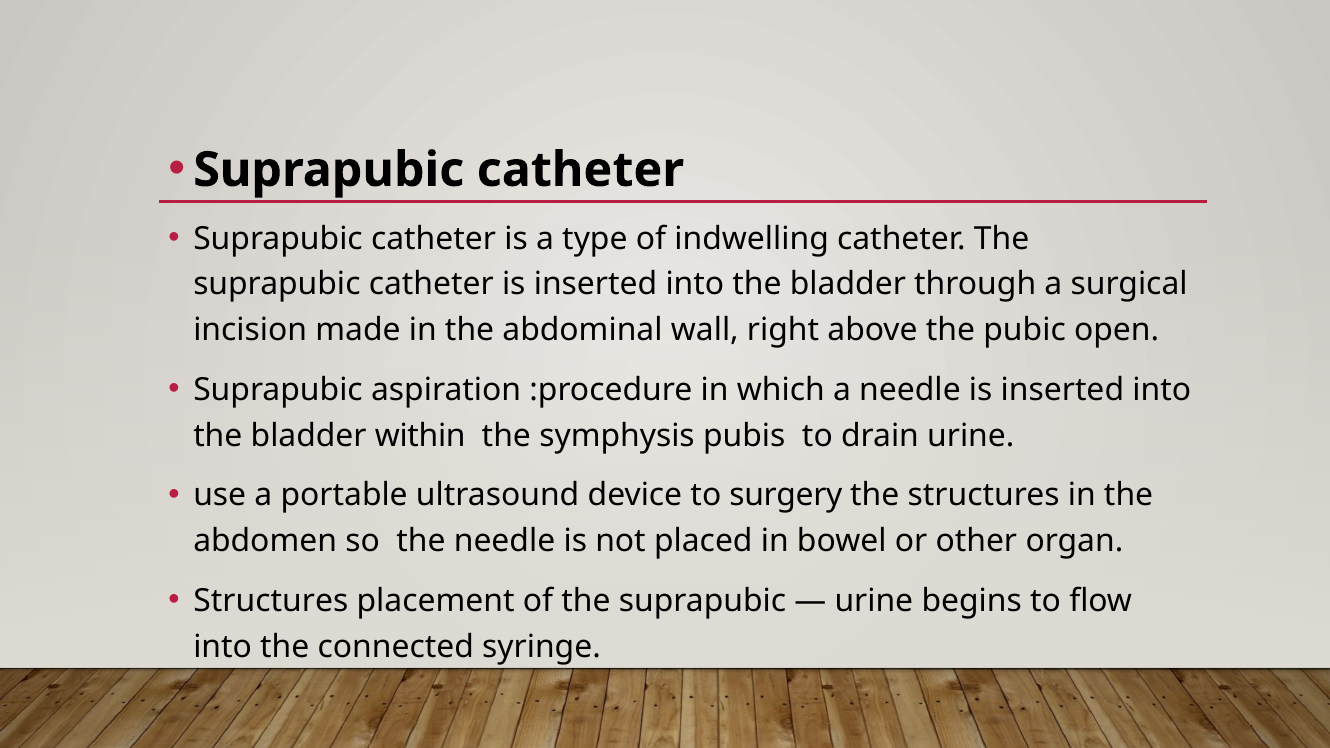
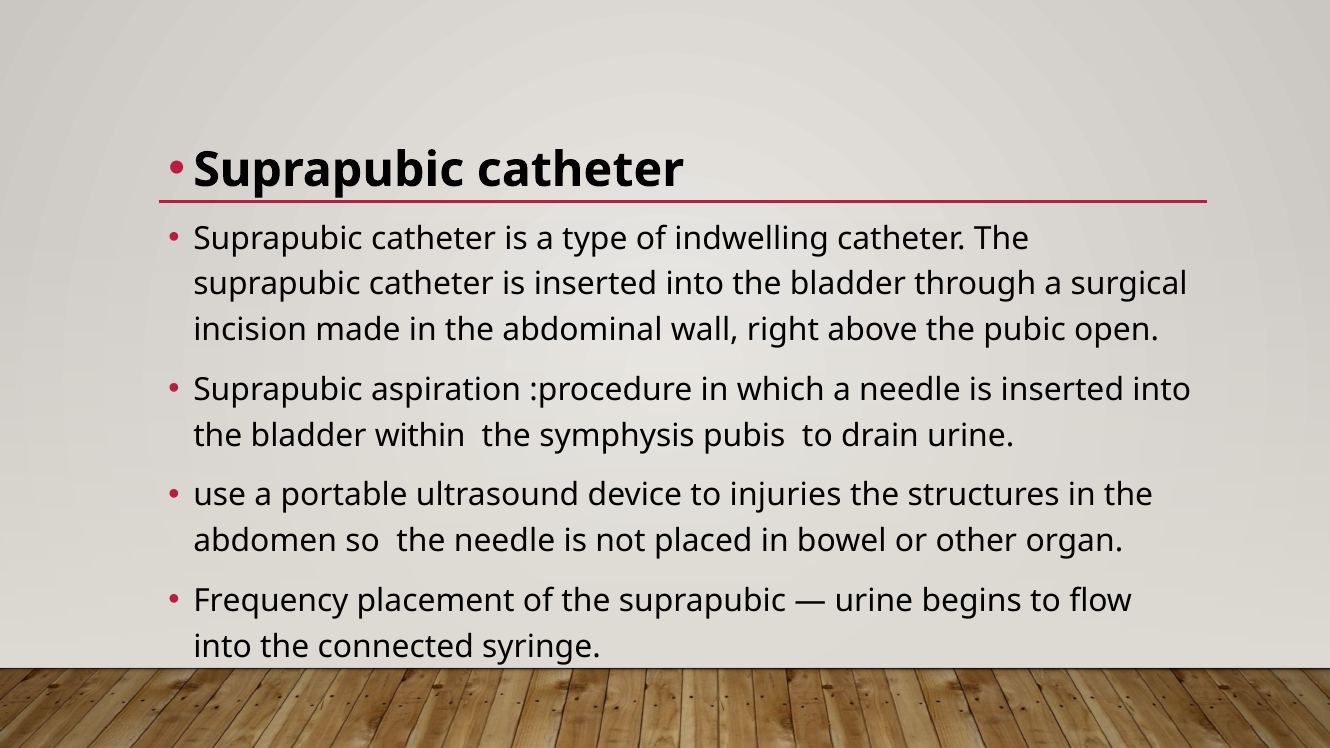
surgery: surgery -> injuries
Structures at (271, 601): Structures -> Frequency
